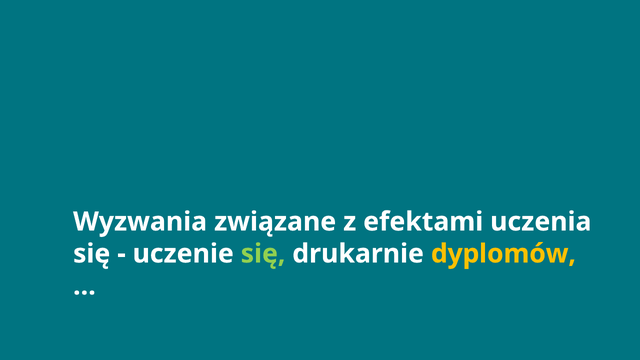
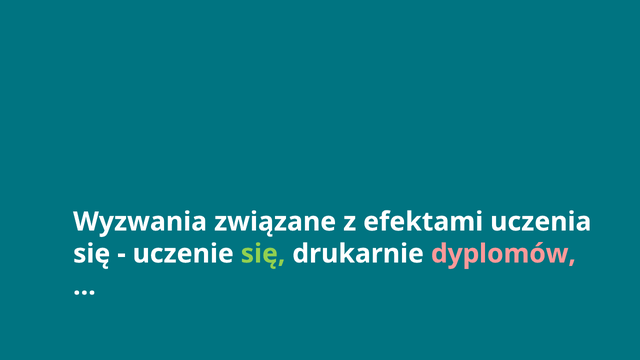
dyplomów colour: yellow -> pink
